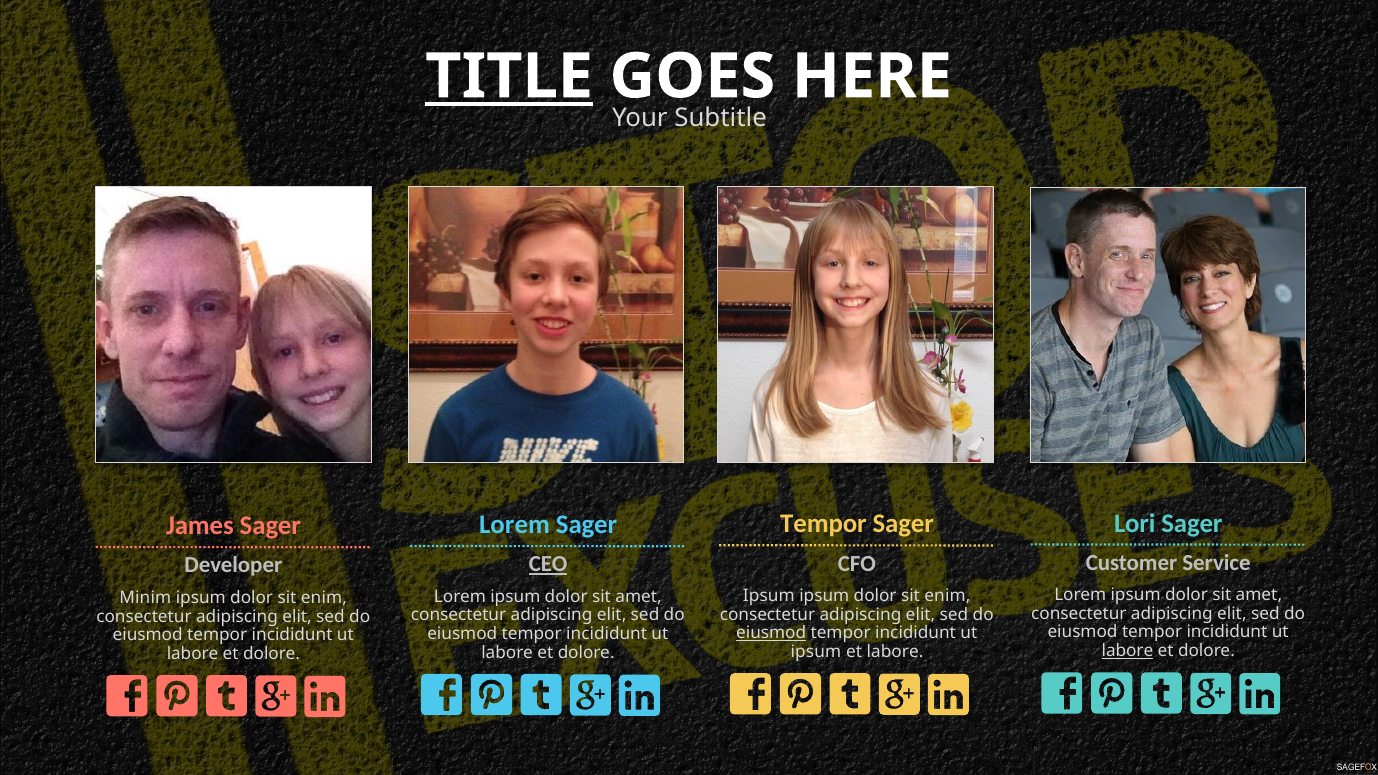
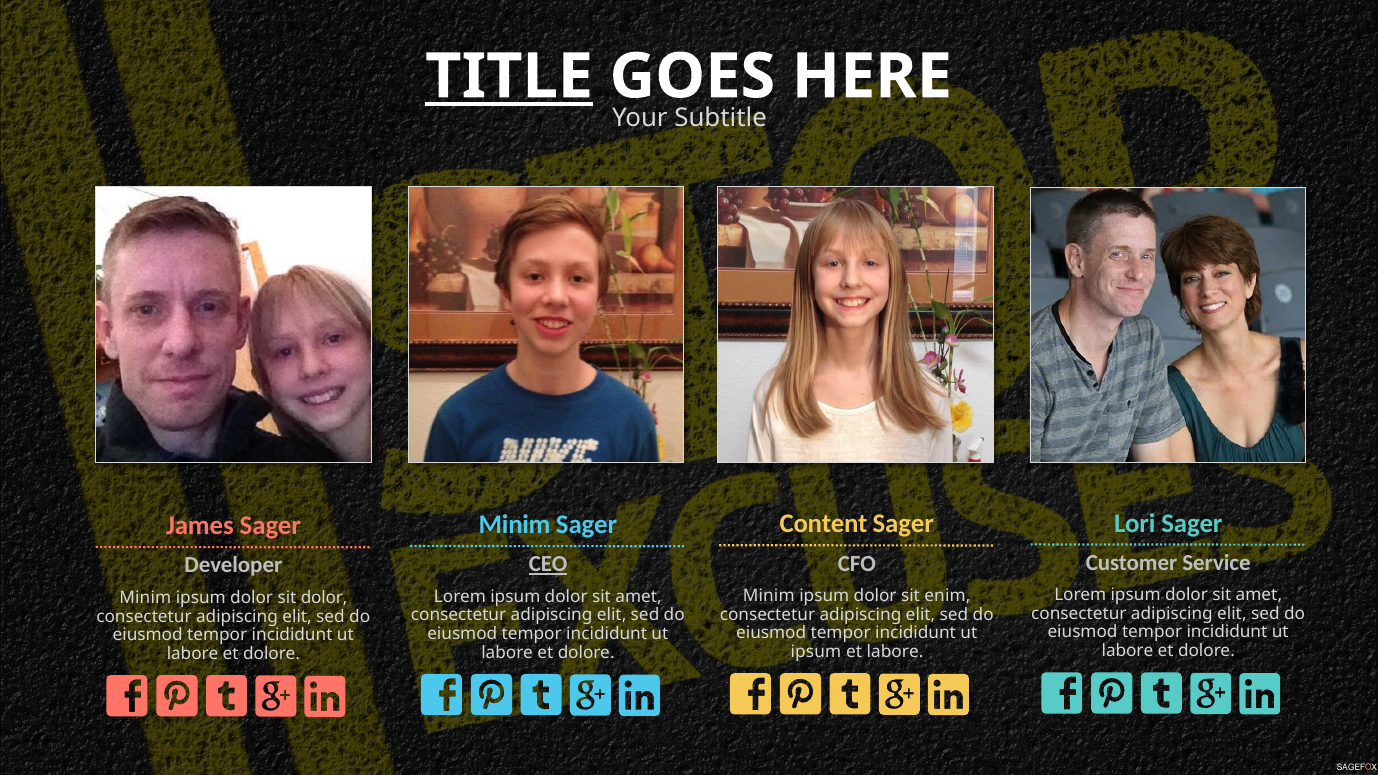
Tempor at (823, 524): Tempor -> Content
Lorem at (514, 525): Lorem -> Minim
Ipsum at (769, 596): Ipsum -> Minim
enim at (324, 598): enim -> dolor
eiusmod at (771, 633) underline: present -> none
labore at (1127, 651) underline: present -> none
